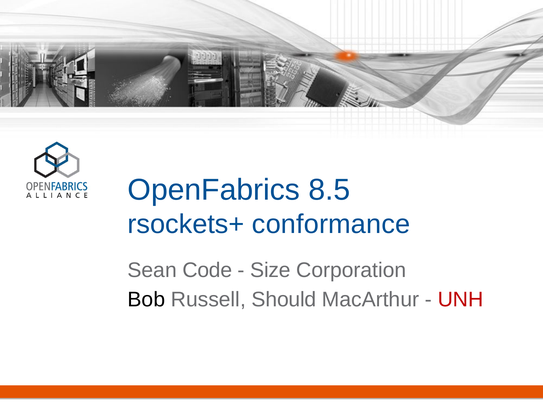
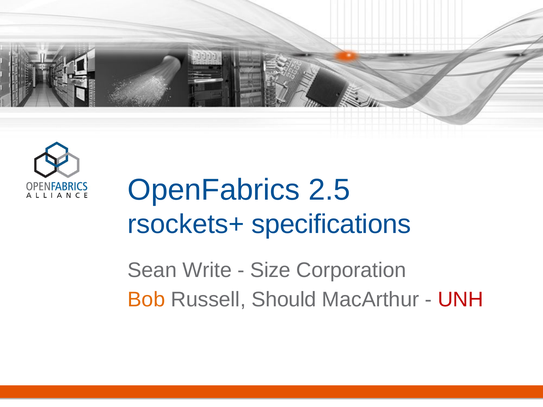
8.5: 8.5 -> 2.5
conformance: conformance -> specifications
Code: Code -> Write
Bob colour: black -> orange
